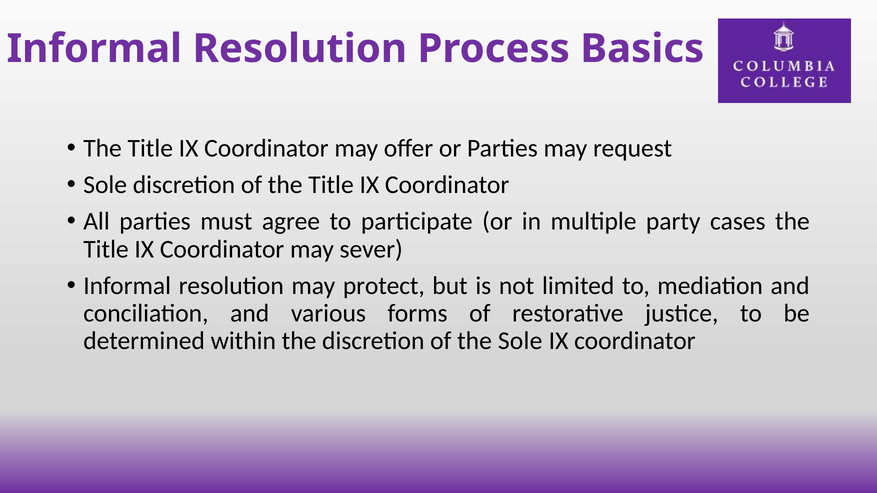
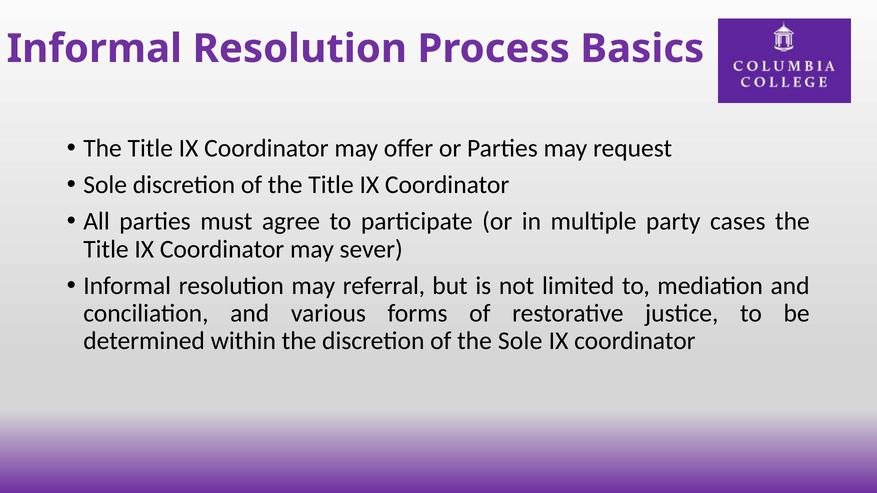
protect: protect -> referral
